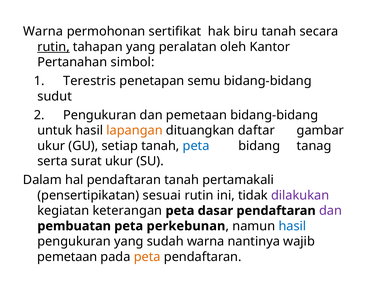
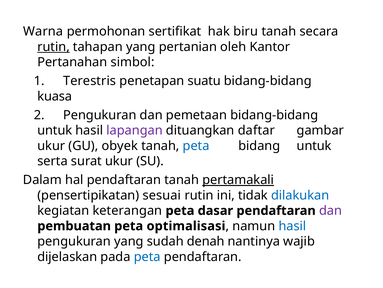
peralatan: peralatan -> pertanian
semu: semu -> suatu
sudut: sudut -> kuasa
lapangan colour: orange -> purple
setiap: setiap -> obyek
bidang tanag: tanag -> untuk
pertamakali underline: none -> present
dilakukan colour: purple -> blue
perkebunan: perkebunan -> optimalisasi
sudah warna: warna -> denah
pemetaan at (67, 256): pemetaan -> dijelaskan
peta at (147, 256) colour: orange -> blue
